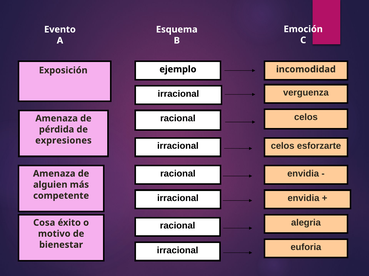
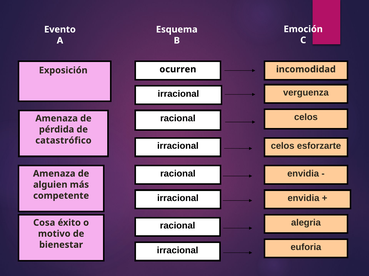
ejemplo: ejemplo -> ocurren
expresiones: expresiones -> catastrófico
